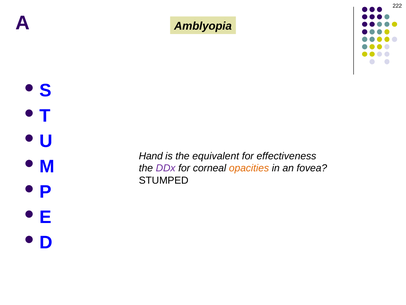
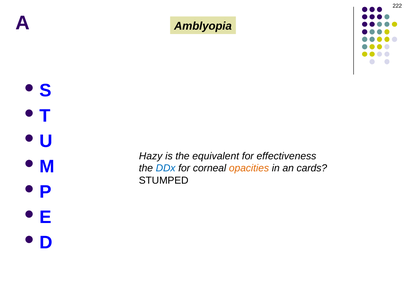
Hand: Hand -> Hazy
DDx colour: purple -> blue
fovea: fovea -> cards
